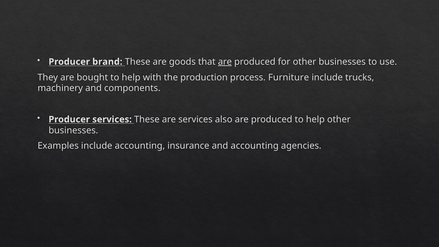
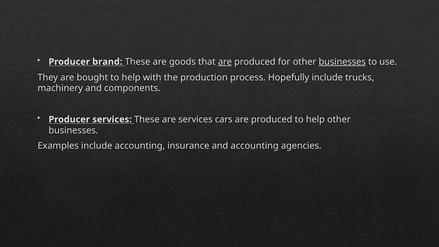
businesses at (342, 62) underline: none -> present
Furniture: Furniture -> Hopefully
also: also -> cars
